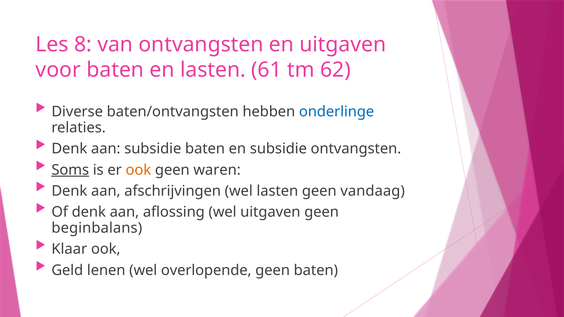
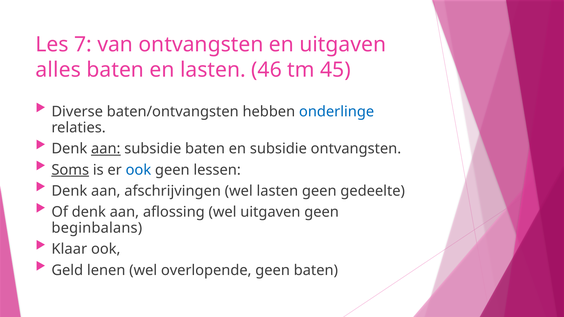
8: 8 -> 7
voor: voor -> alles
61: 61 -> 46
62: 62 -> 45
aan at (106, 149) underline: none -> present
ook at (138, 170) colour: orange -> blue
waren: waren -> lessen
vandaag: vandaag -> gedeelte
